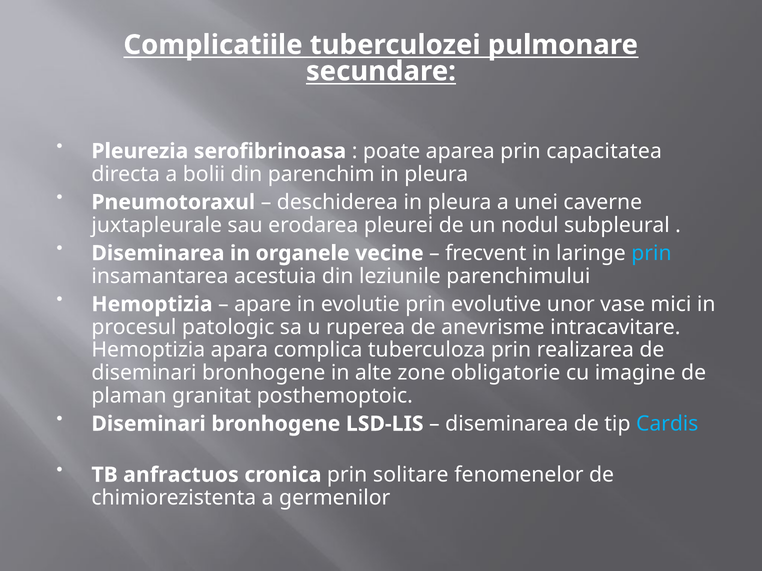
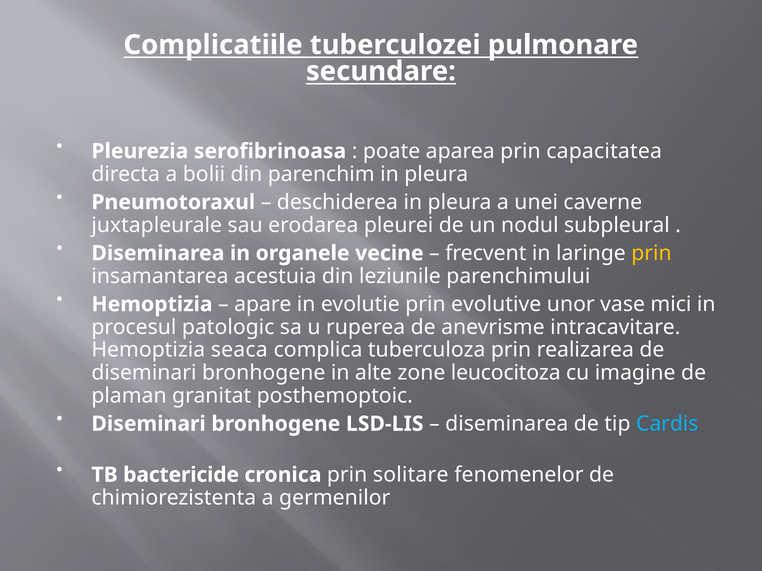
prin at (651, 253) colour: light blue -> yellow
apara: apara -> seaca
obligatorie: obligatorie -> leucocitoza
anfractuos: anfractuos -> bactericide
